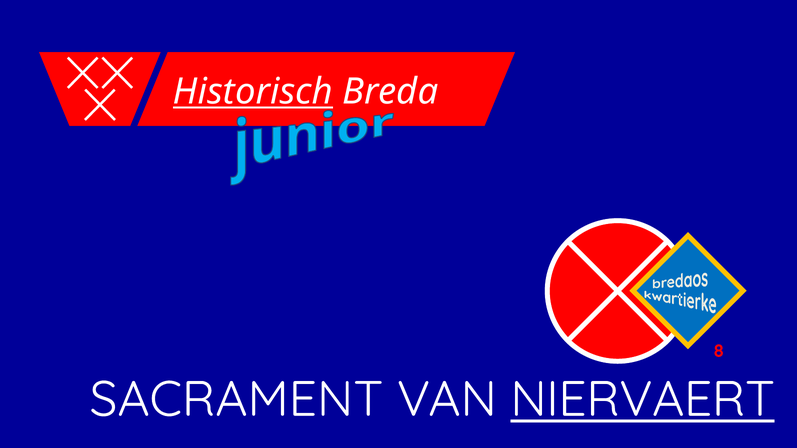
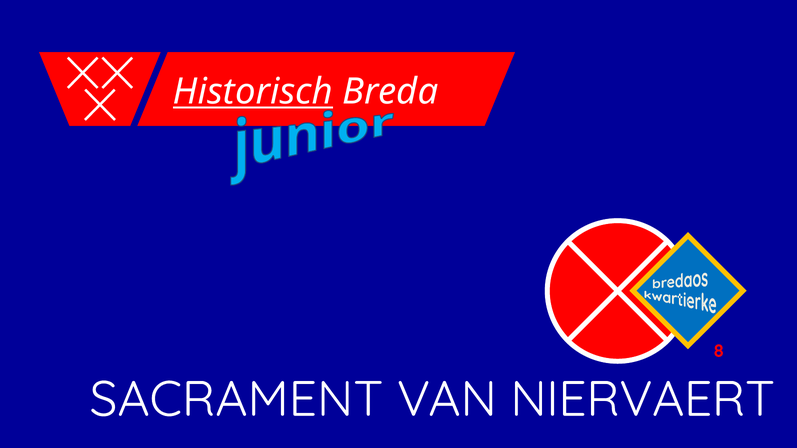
NIERVAERT underline: present -> none
